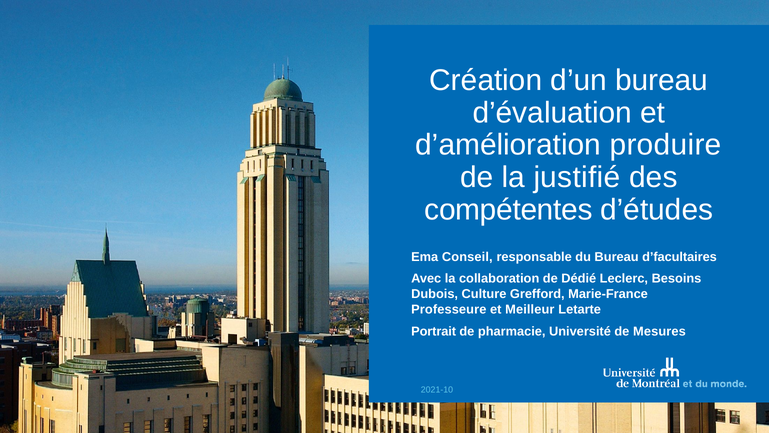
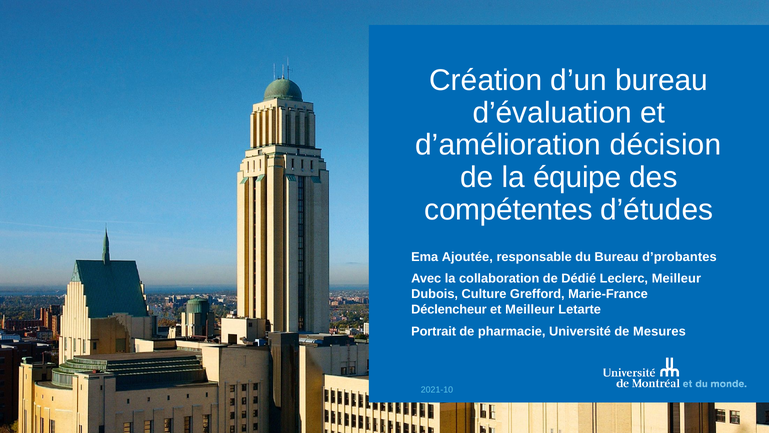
produire: produire -> décision
justifié: justifié -> équipe
Conseil: Conseil -> Ajoutée
d’facultaires: d’facultaires -> d’probantes
Leclerc Besoins: Besoins -> Meilleur
Professeure: Professeure -> Déclencheur
